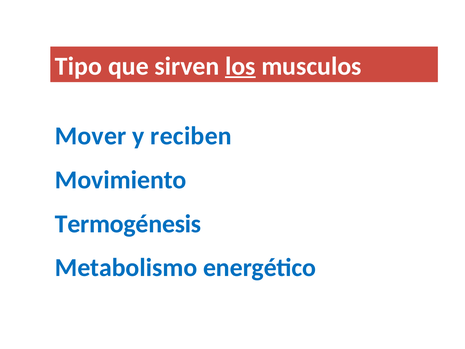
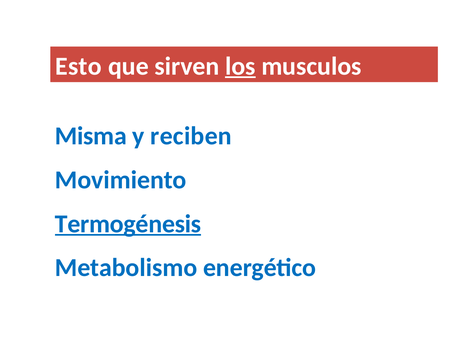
Tipo: Tipo -> Esto
Mover: Mover -> Misma
Termogénesis underline: none -> present
